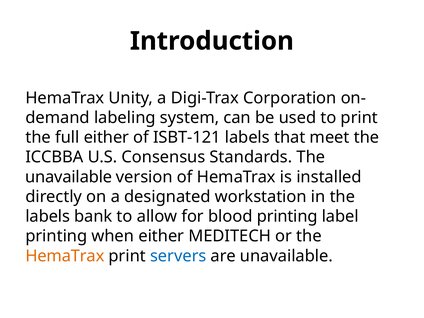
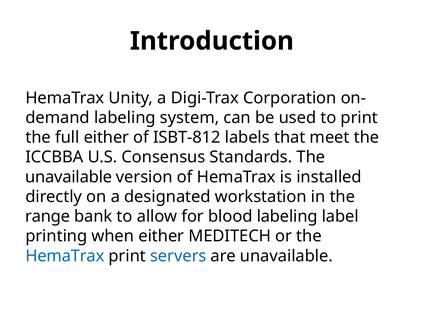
ISBT-121: ISBT-121 -> ISBT-812
labels at (48, 216): labels -> range
blood printing: printing -> labeling
HemaTrax at (65, 256) colour: orange -> blue
